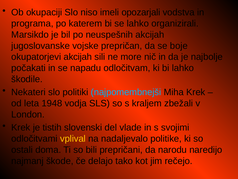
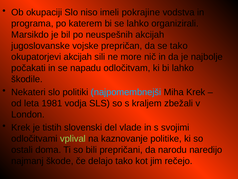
opozarjali: opozarjali -> pokrajine
se boje: boje -> tako
1948: 1948 -> 1981
vplival colour: yellow -> light green
nadaljevalo: nadaljevalo -> kaznovanje
